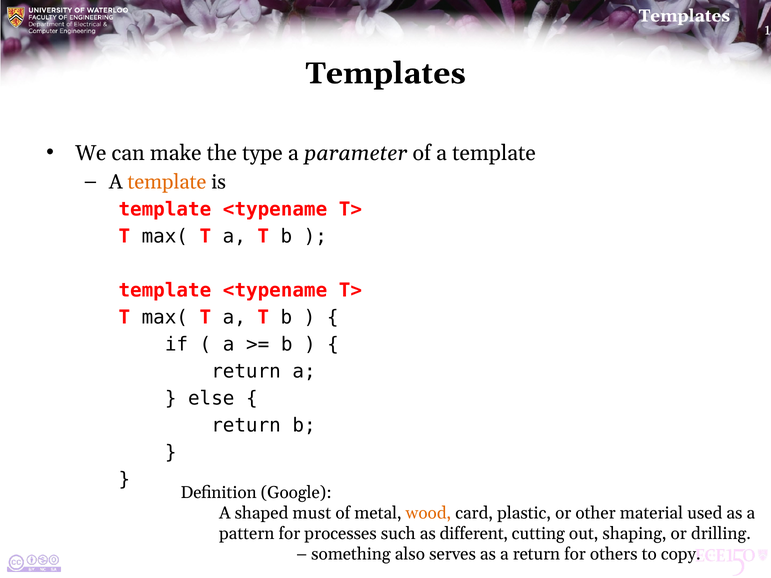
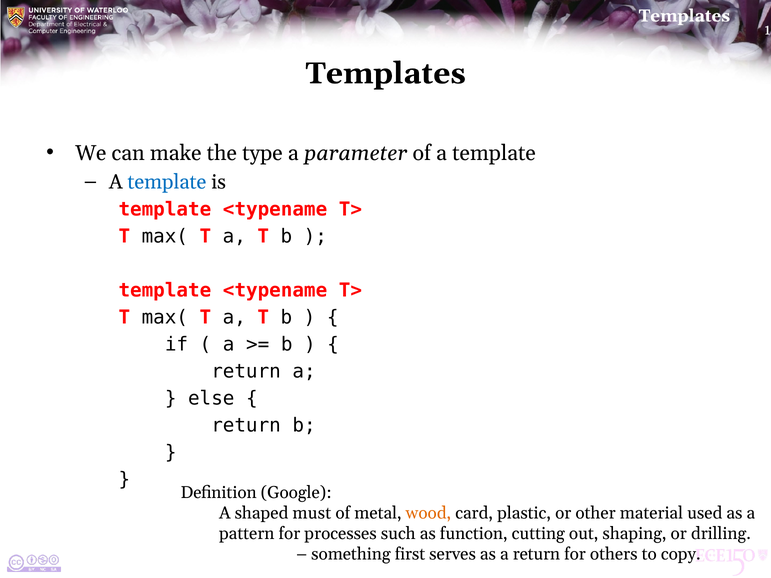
template at (167, 182) colour: orange -> blue
different: different -> function
also: also -> first
